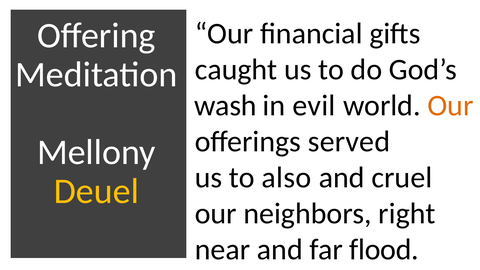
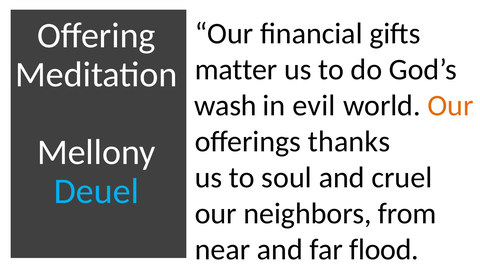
caught: caught -> matter
served: served -> thanks
also: also -> soul
Deuel colour: yellow -> light blue
right: right -> from
